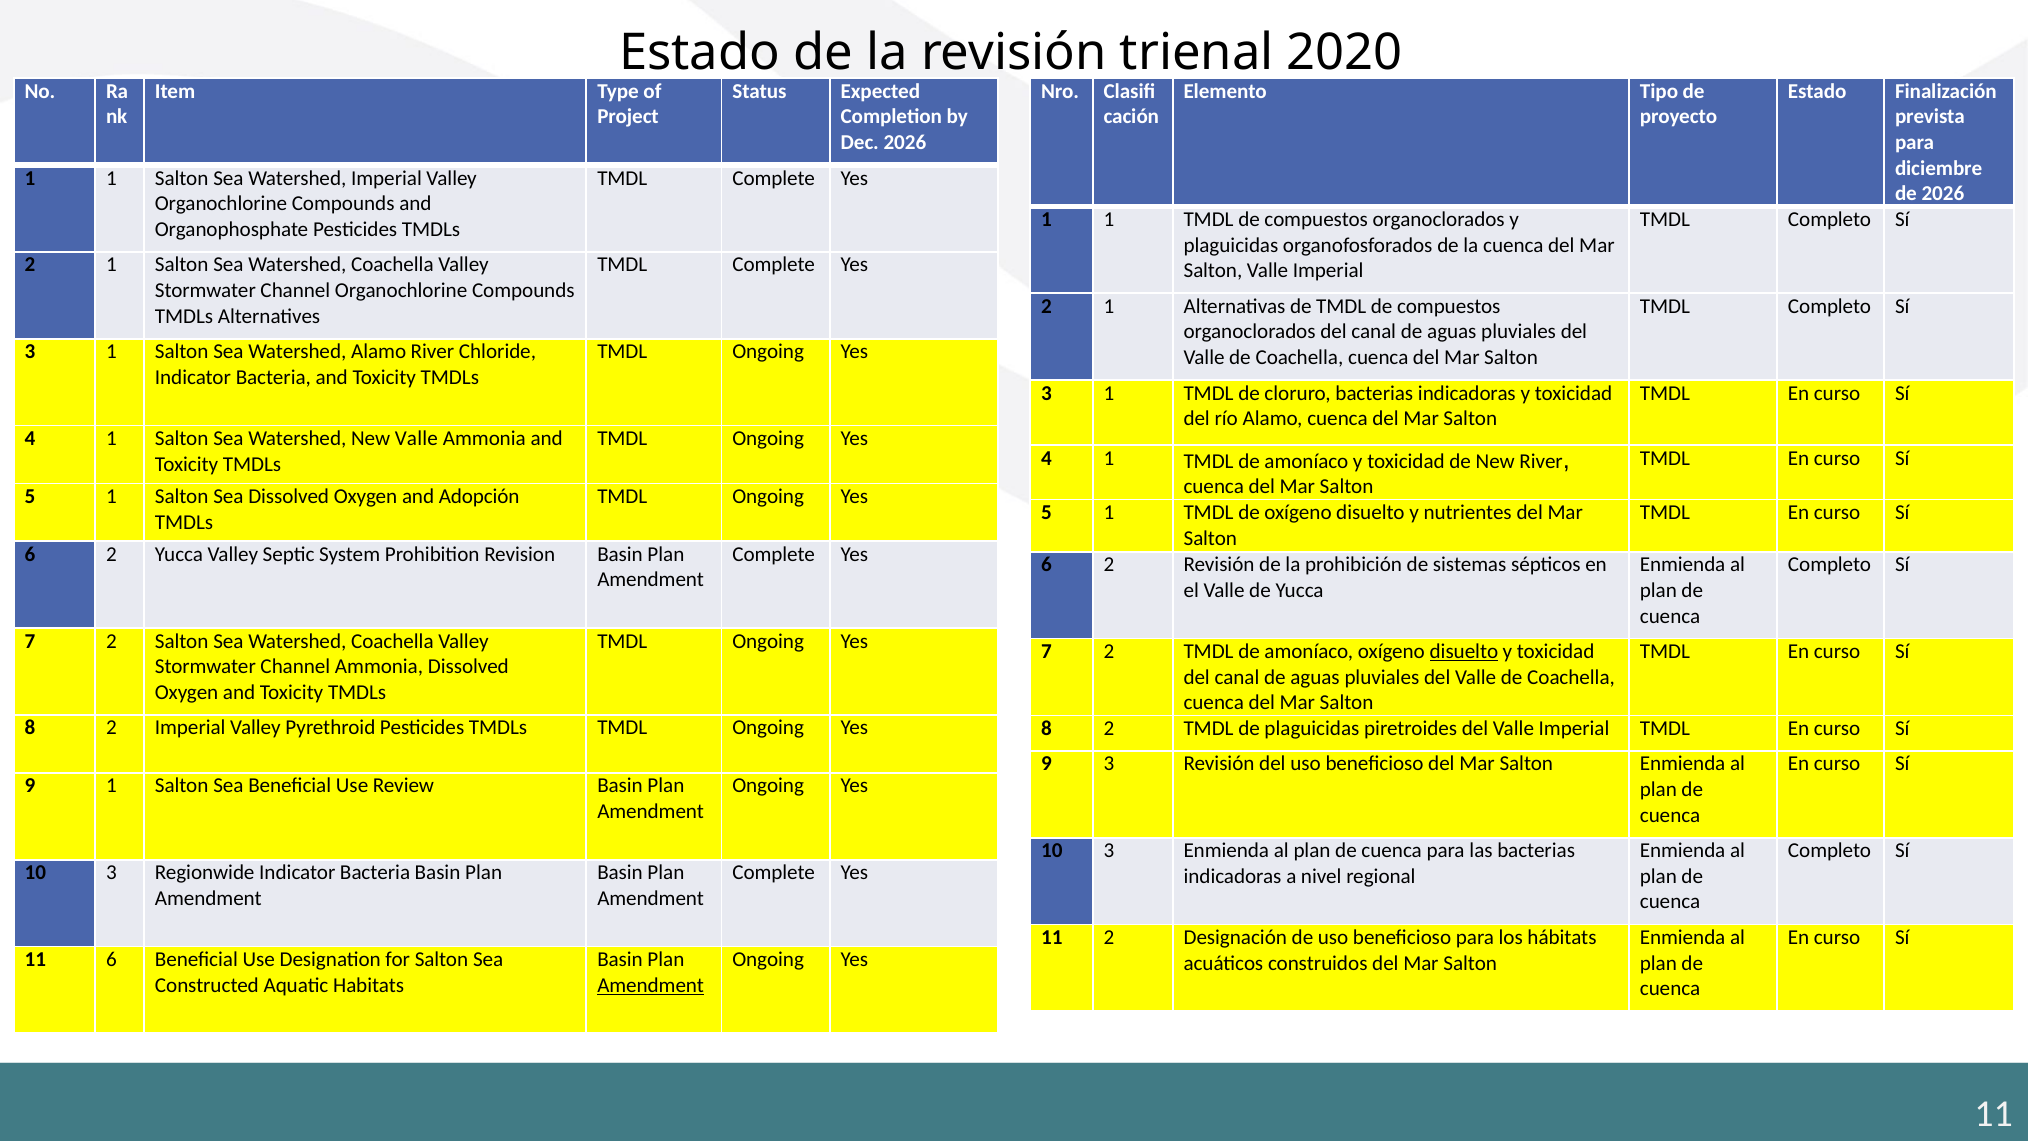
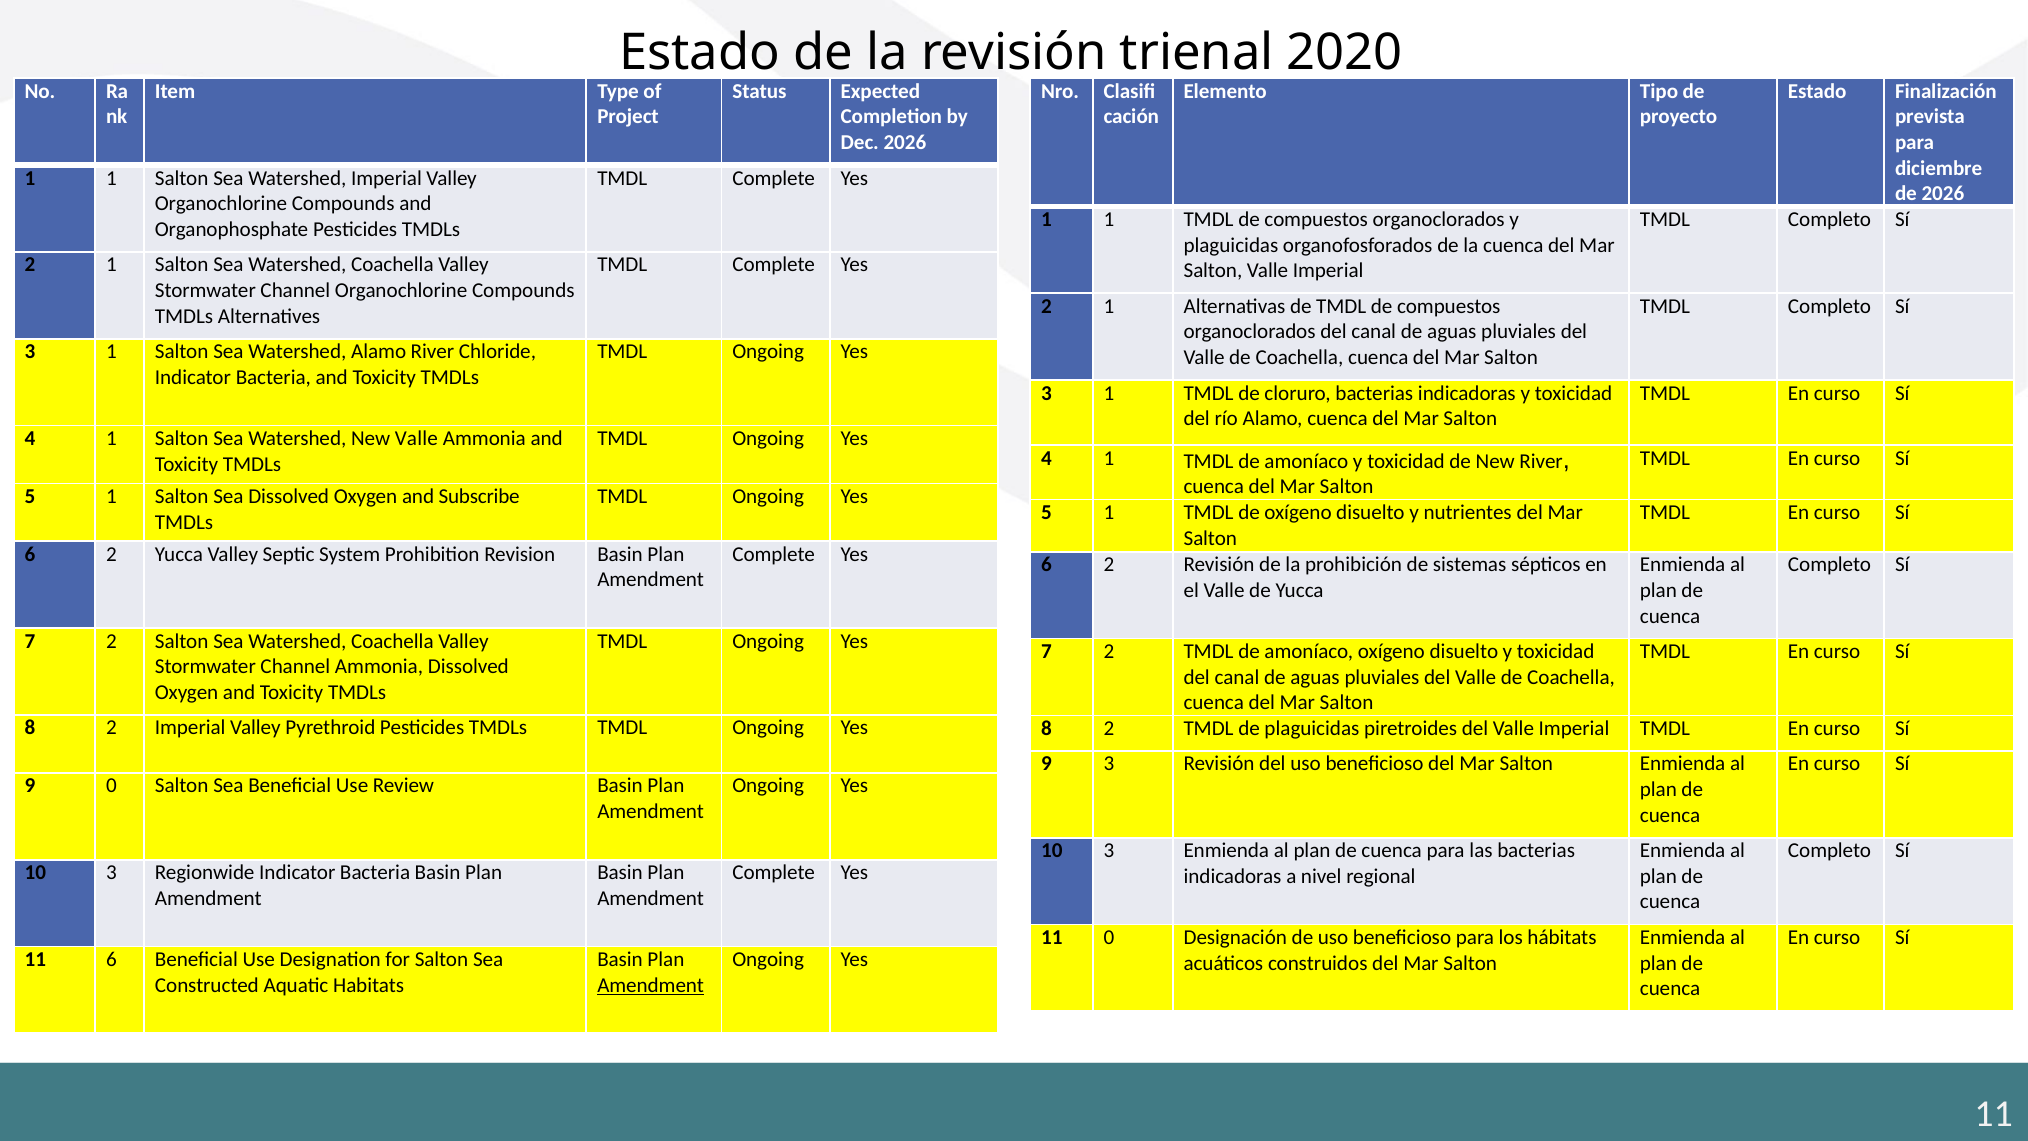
Adopción: Adopción -> Subscribe
disuelto at (1464, 651) underline: present -> none
9 1: 1 -> 0
11 2: 2 -> 0
